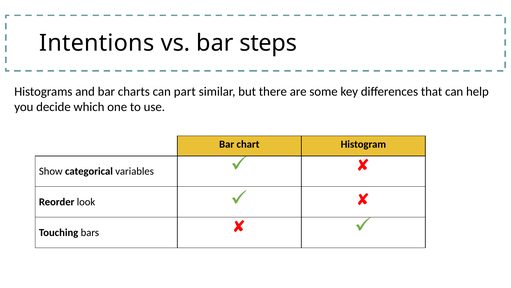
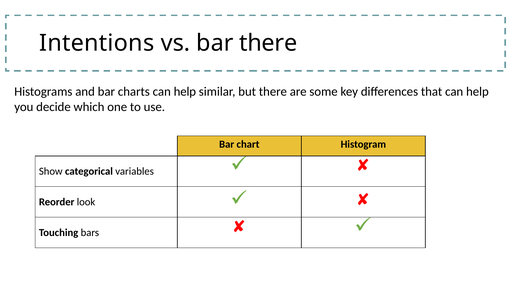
bar steps: steps -> there
charts can part: part -> help
